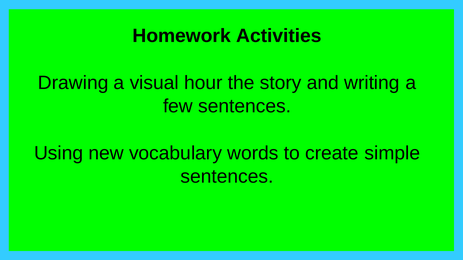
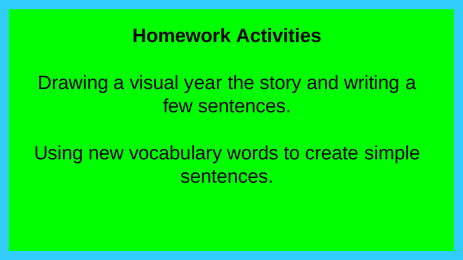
hour: hour -> year
